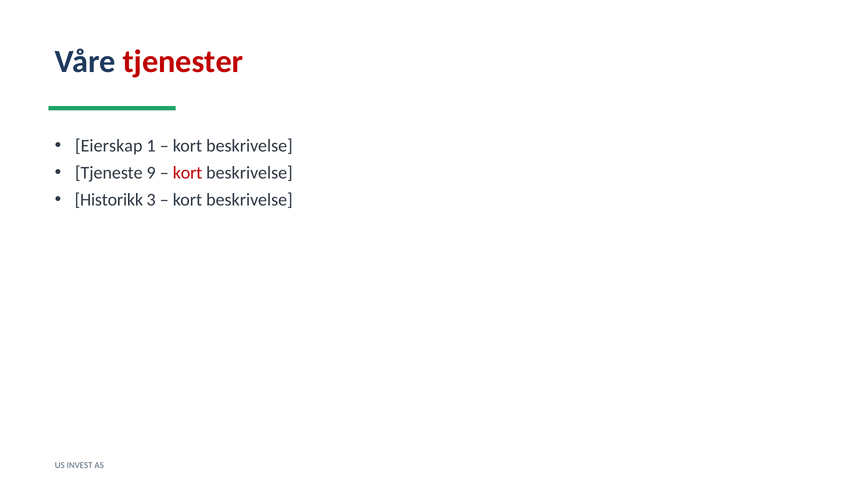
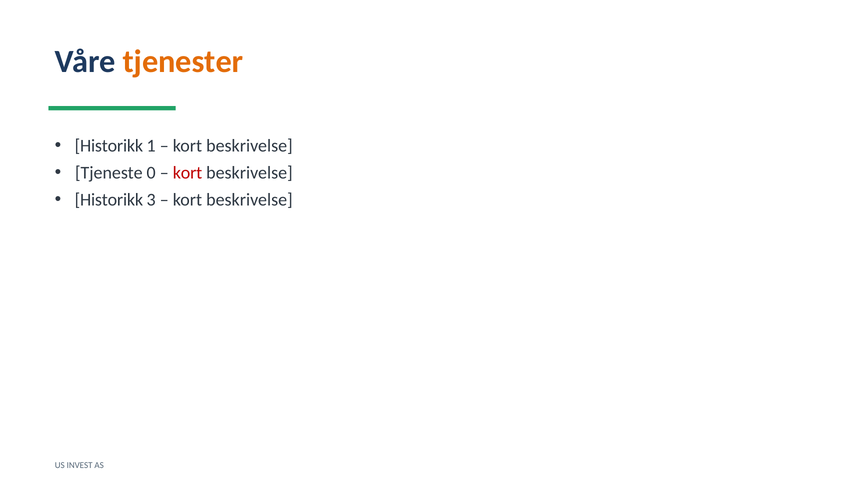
tjenester colour: red -> orange
Eierskap at (109, 146): Eierskap -> Historikk
9: 9 -> 0
